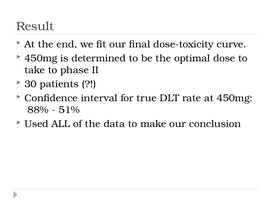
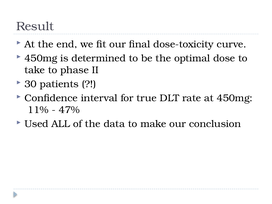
88%: 88% -> 11%
51%: 51% -> 47%
